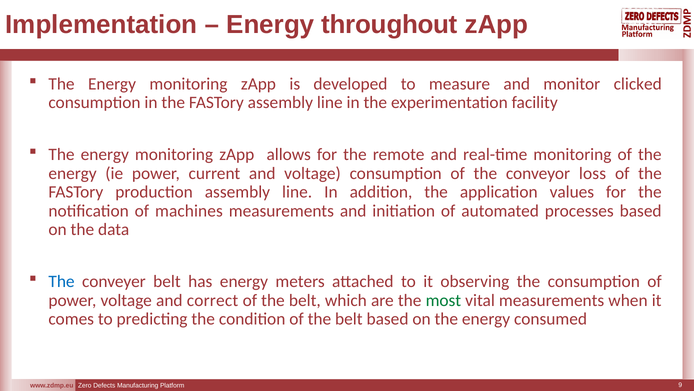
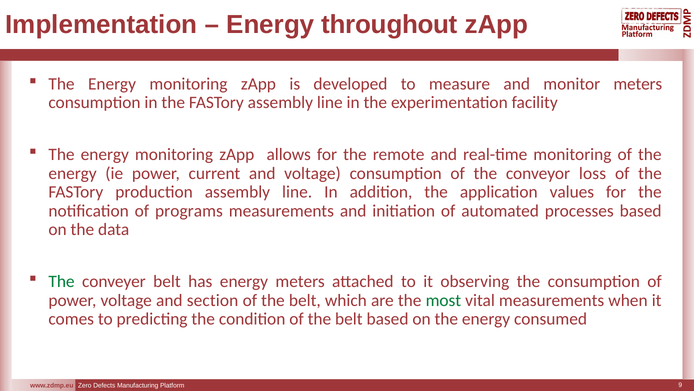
monitor clicked: clicked -> meters
machines: machines -> programs
The at (62, 281) colour: blue -> green
correct: correct -> section
